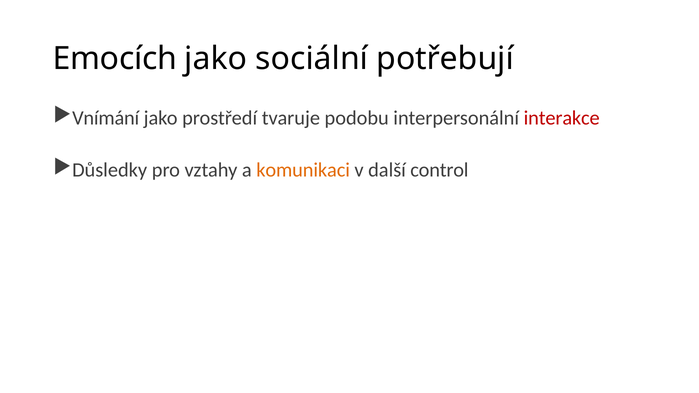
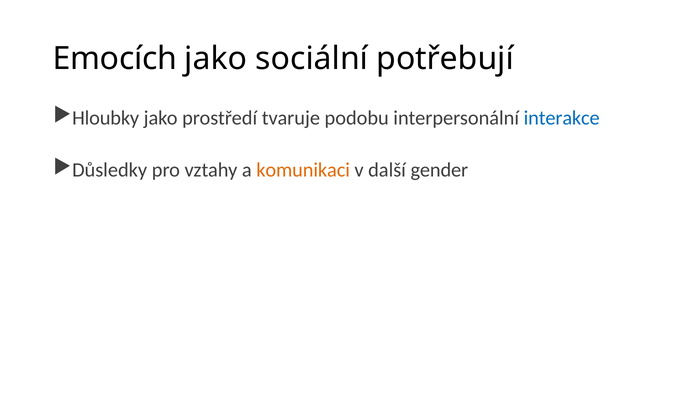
Vnímání: Vnímání -> Hloubky
interakce colour: red -> blue
control: control -> gender
